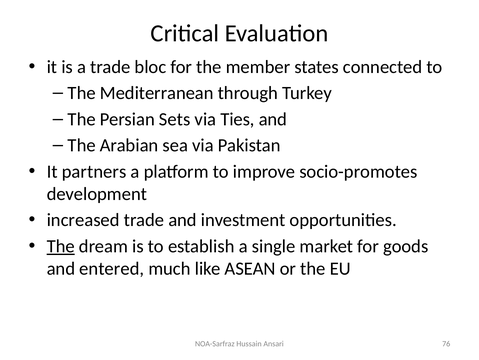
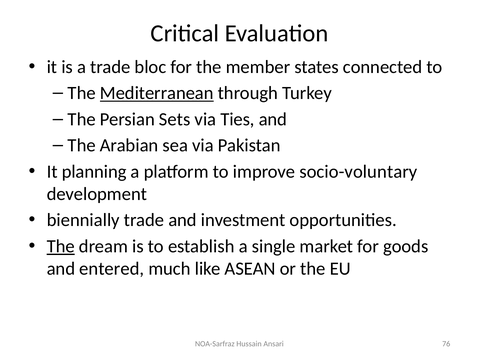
Mediterranean underline: none -> present
partners: partners -> planning
socio-promotes: socio-promotes -> socio-voluntary
increased: increased -> biennially
